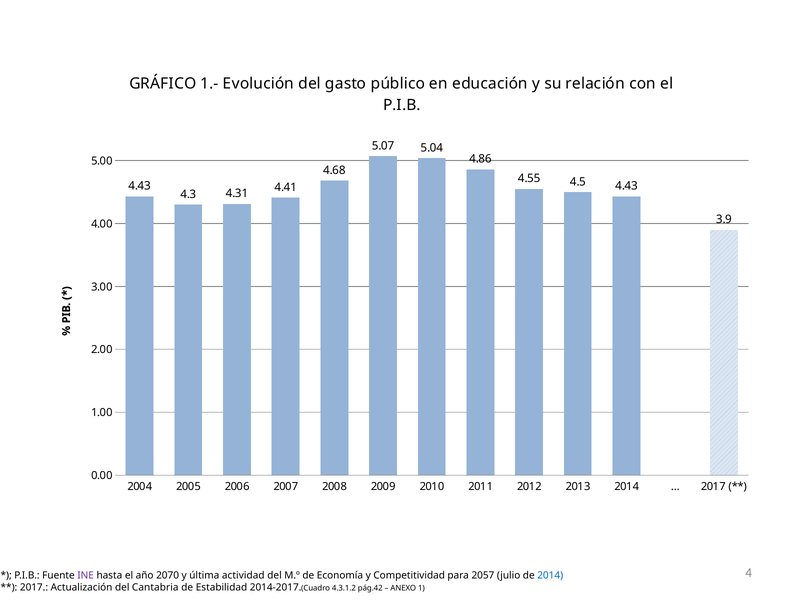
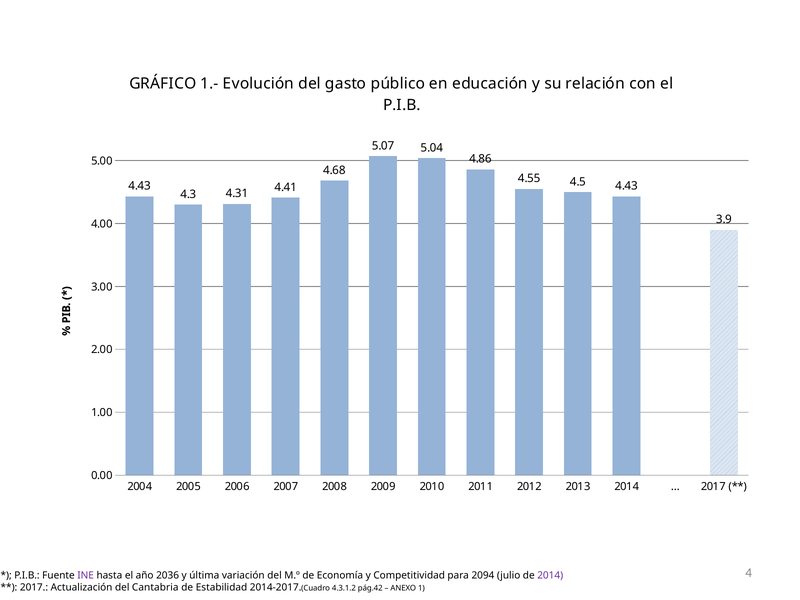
2070: 2070 -> 2036
actividad: actividad -> variación
2057: 2057 -> 2094
2014 at (550, 575) colour: blue -> purple
